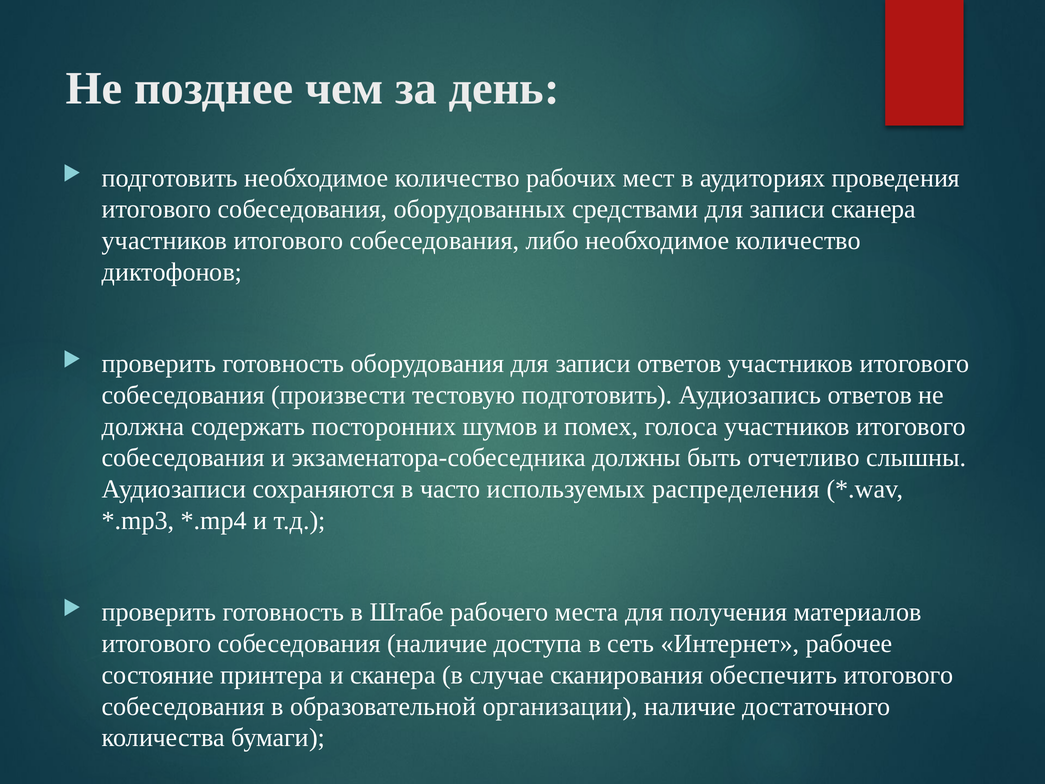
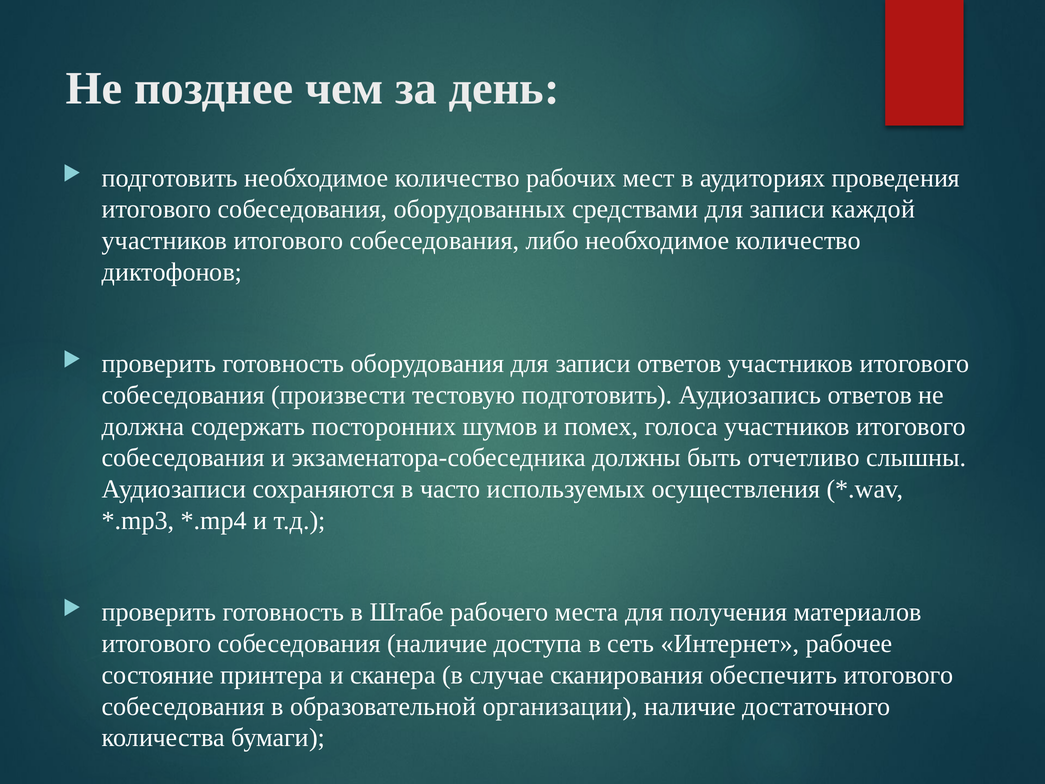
записи сканера: сканера -> каждой
распределения: распределения -> осуществления
